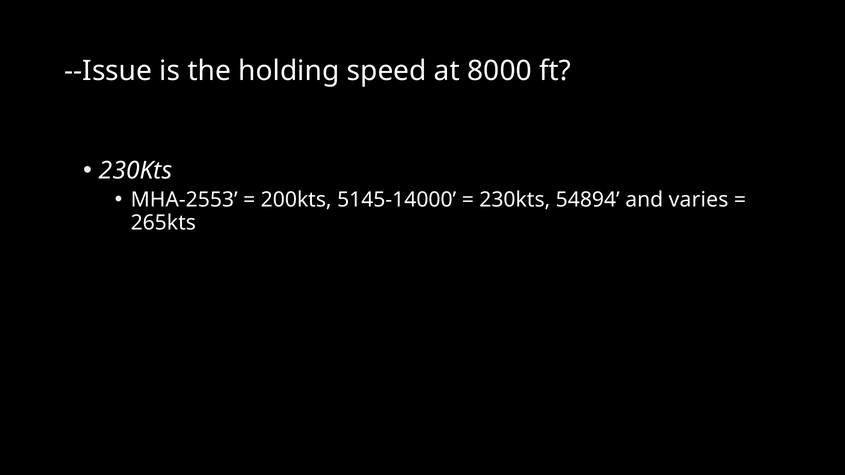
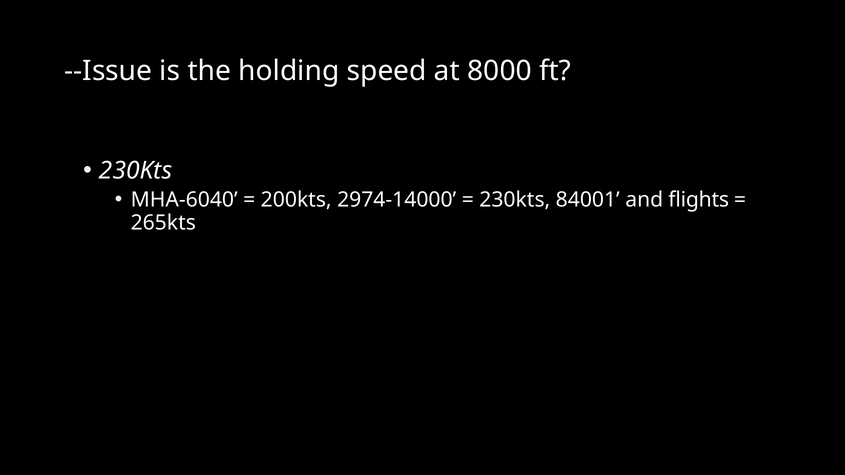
MHA-2553: MHA-2553 -> MHA-6040
5145-14000: 5145-14000 -> 2974-14000
54894: 54894 -> 84001
varies: varies -> flights
